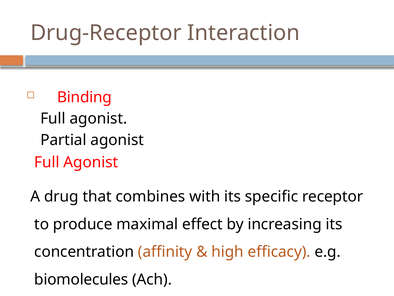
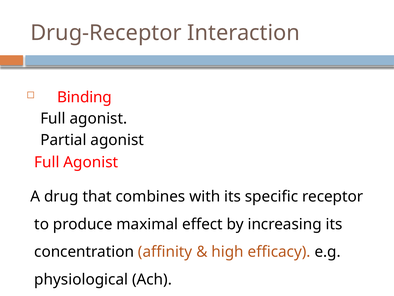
biomolecules: biomolecules -> physiological
